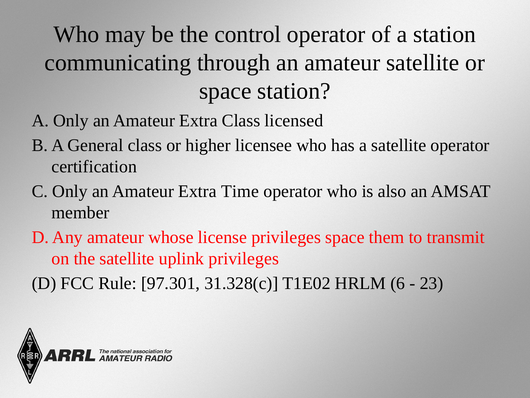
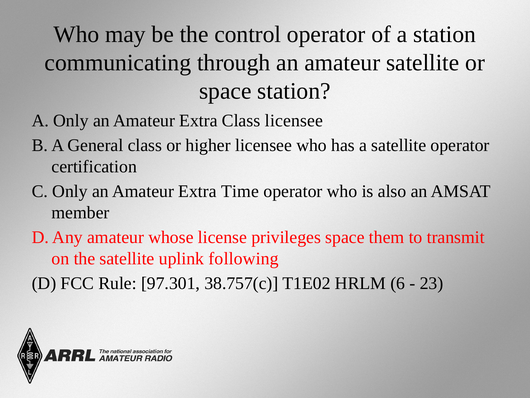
Class licensed: licensed -> licensee
uplink privileges: privileges -> following
31.328(c: 31.328(c -> 38.757(c
